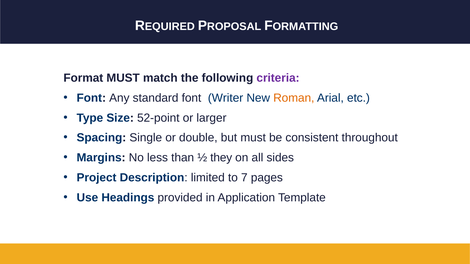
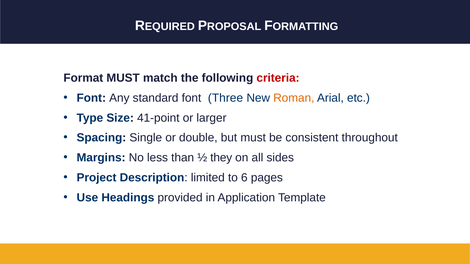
criteria colour: purple -> red
Writer: Writer -> Three
52-point: 52-point -> 41-point
7: 7 -> 6
